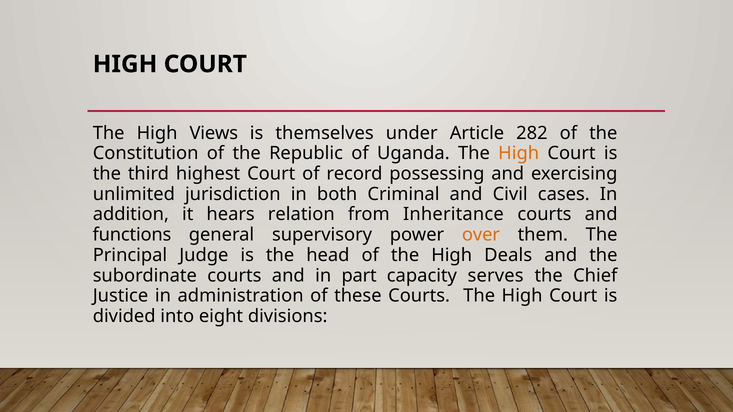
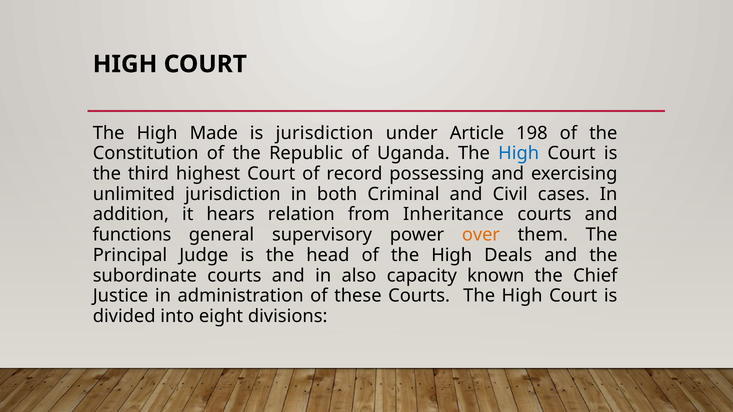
Views: Views -> Made
is themselves: themselves -> jurisdiction
282: 282 -> 198
High at (519, 154) colour: orange -> blue
part: part -> also
serves: serves -> known
